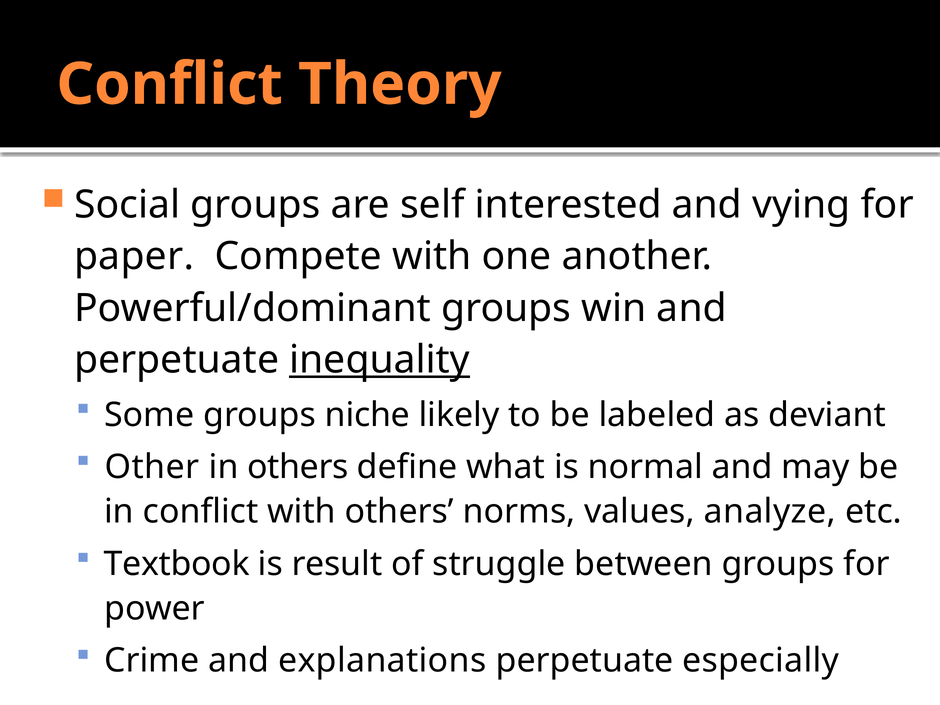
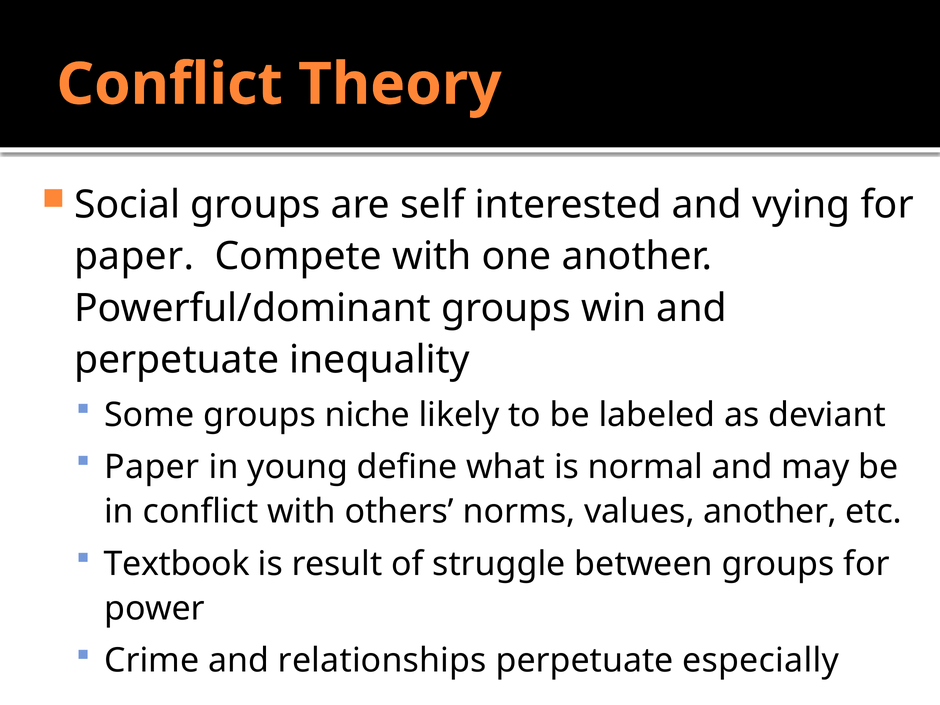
inequality underline: present -> none
Other at (152, 467): Other -> Paper
in others: others -> young
values analyze: analyze -> another
explanations: explanations -> relationships
